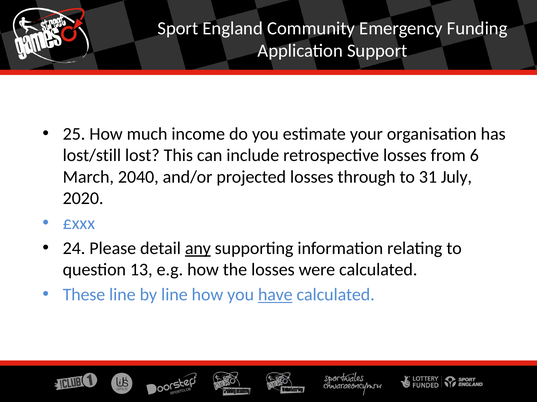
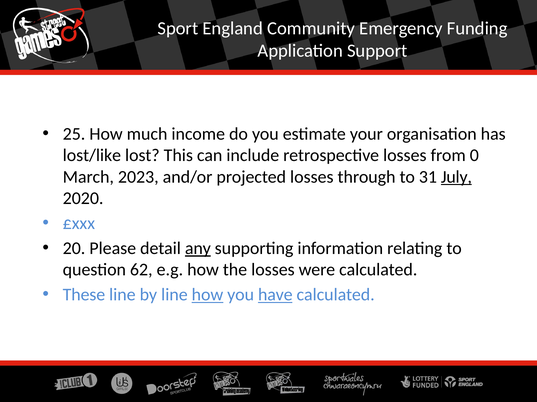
lost/still: lost/still -> lost/like
6: 6 -> 0
2040: 2040 -> 2023
July underline: none -> present
24: 24 -> 20
13: 13 -> 62
how at (207, 295) underline: none -> present
